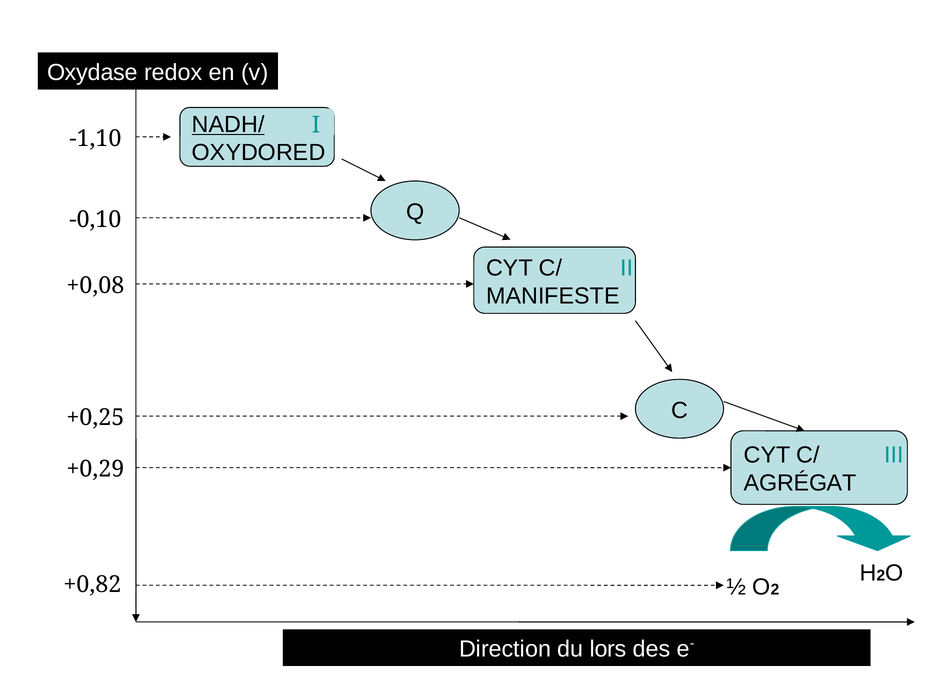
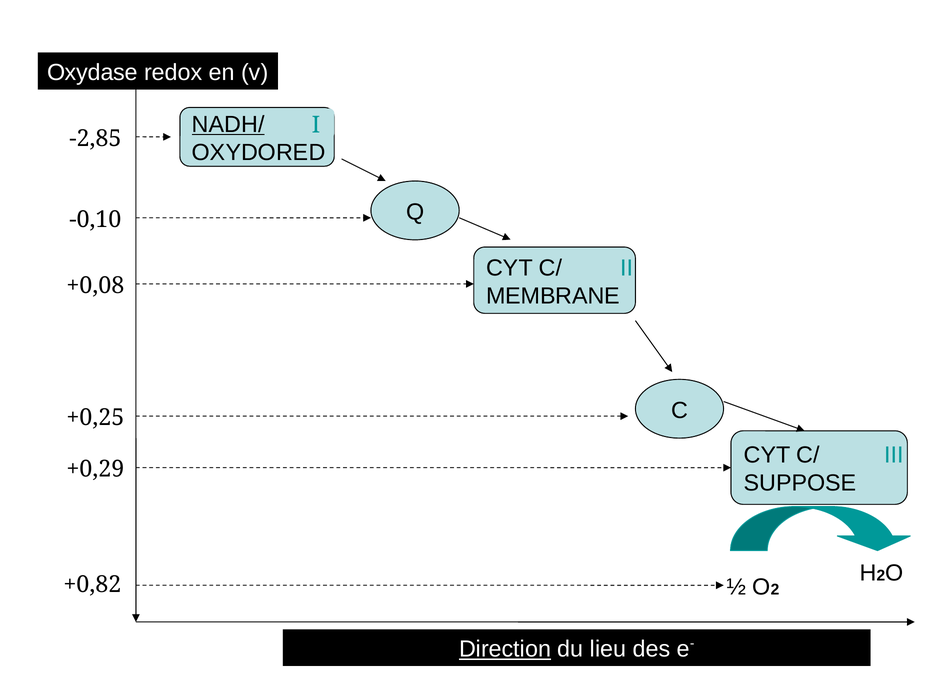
-1,10: -1,10 -> -2,85
MANIFESTE: MANIFESTE -> MEMBRANE
AGRÉGAT: AGRÉGAT -> SUPPOSE
Direction underline: none -> present
lors: lors -> lieu
